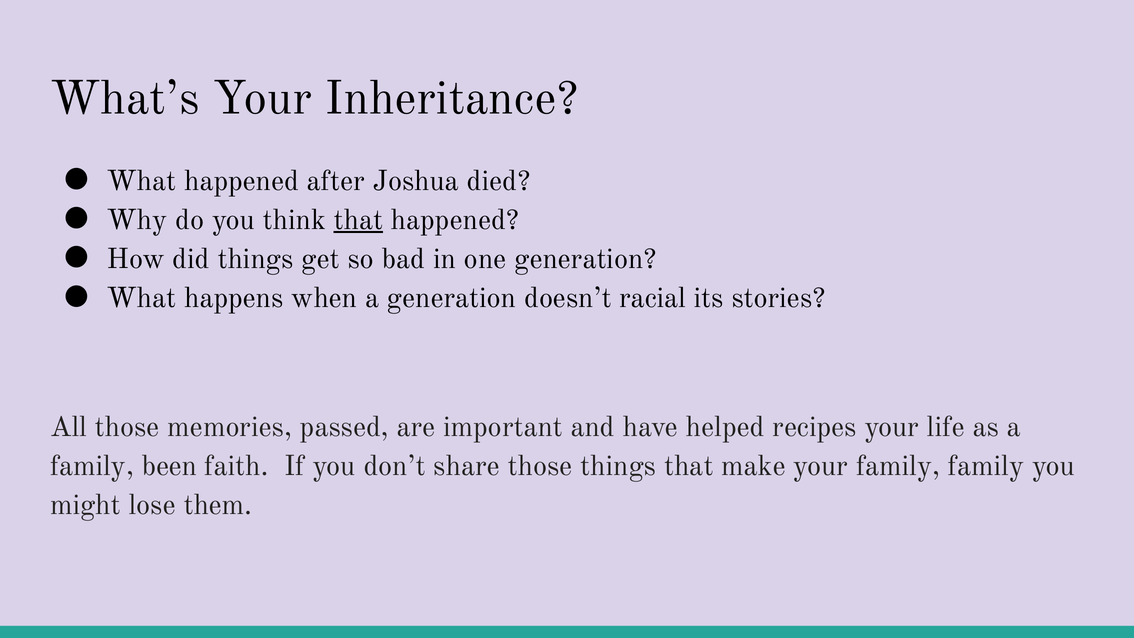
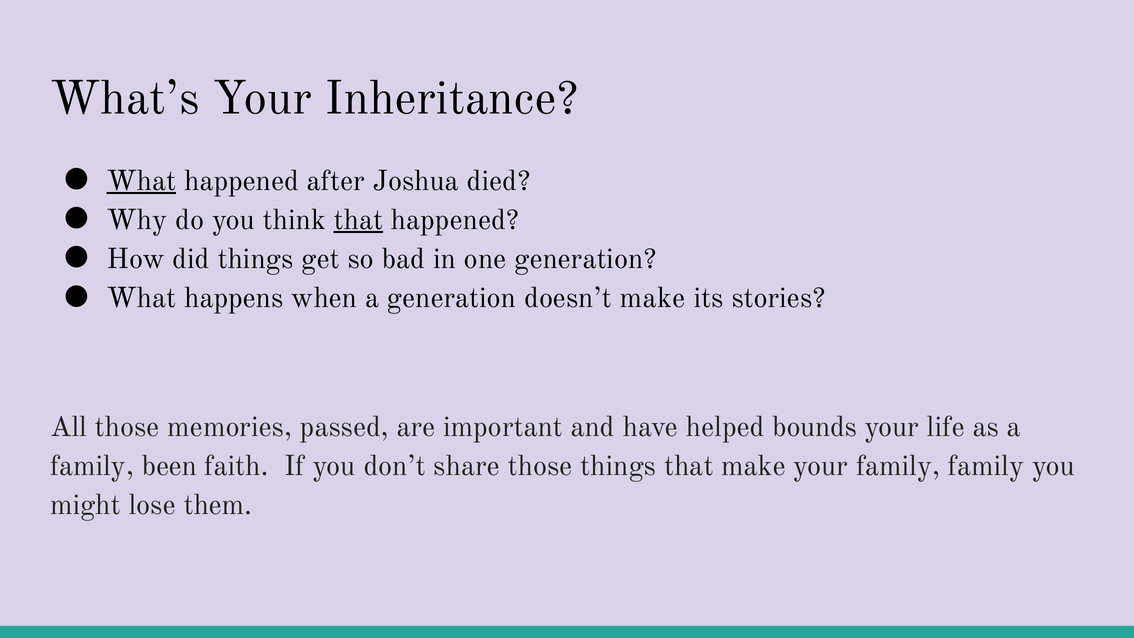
What at (141, 181) underline: none -> present
doesn’t racial: racial -> make
recipes: recipes -> bounds
